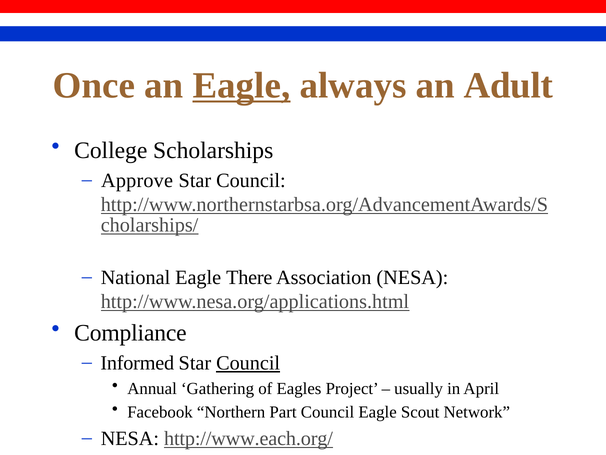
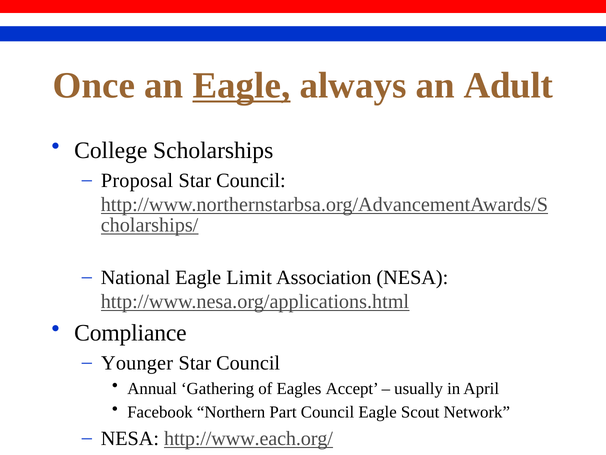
Approve: Approve -> Proposal
There: There -> Limit
Informed: Informed -> Younger
Council at (248, 363) underline: present -> none
Project: Project -> Accept
